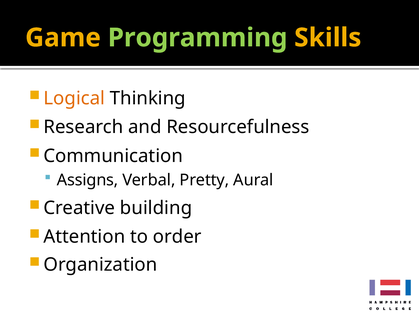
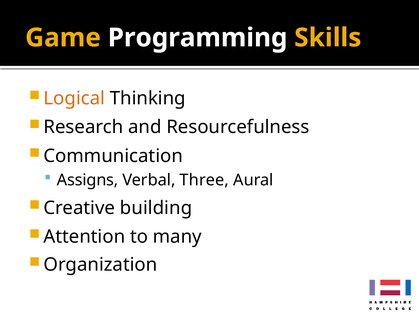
Programming colour: light green -> white
Pretty: Pretty -> Three
order: order -> many
